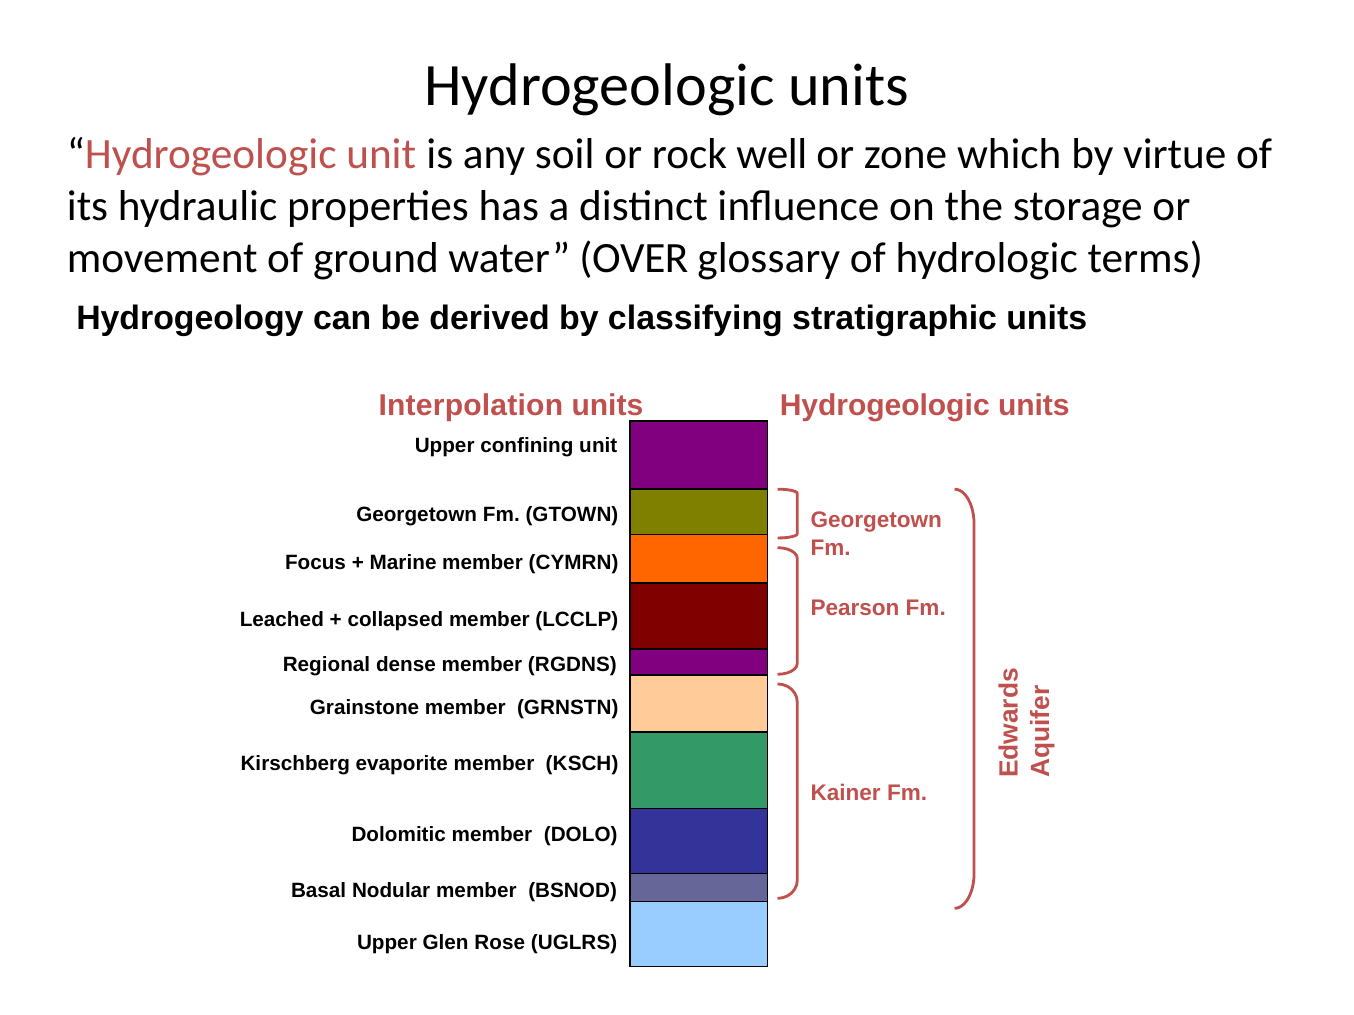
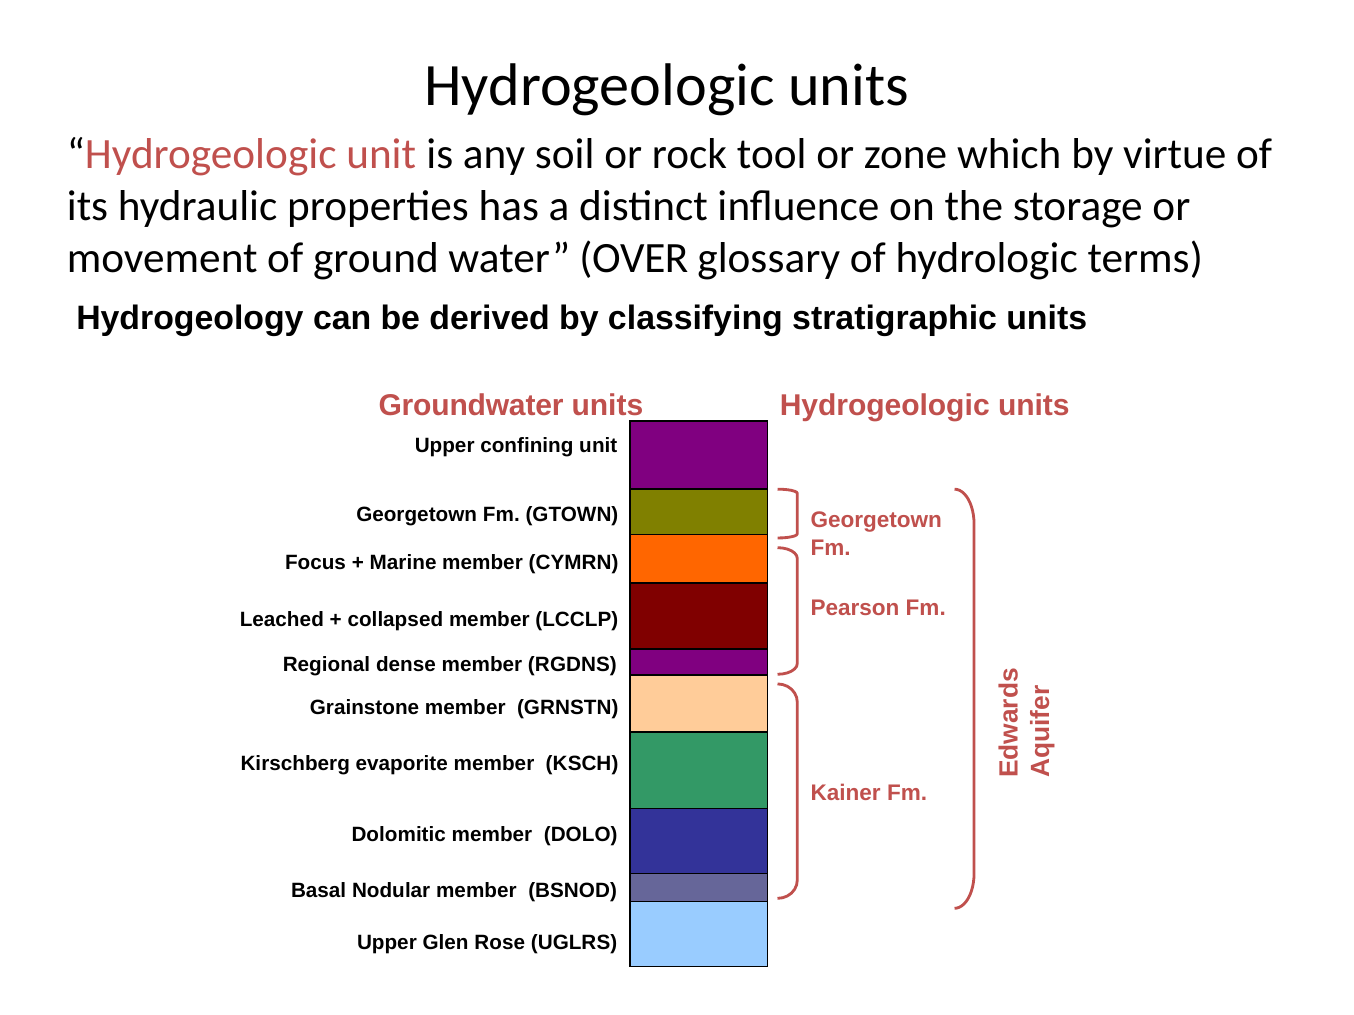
well: well -> tool
Interpolation: Interpolation -> Groundwater
